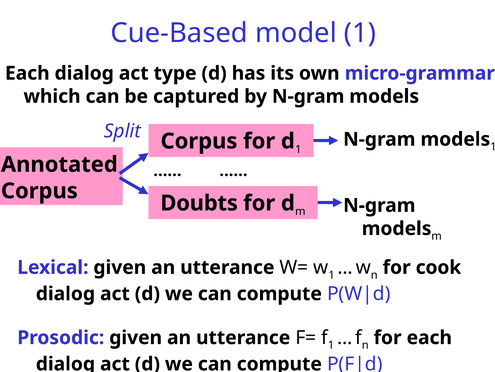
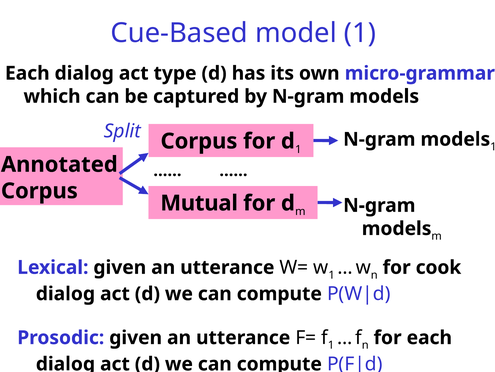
Doubts: Doubts -> Mutual
